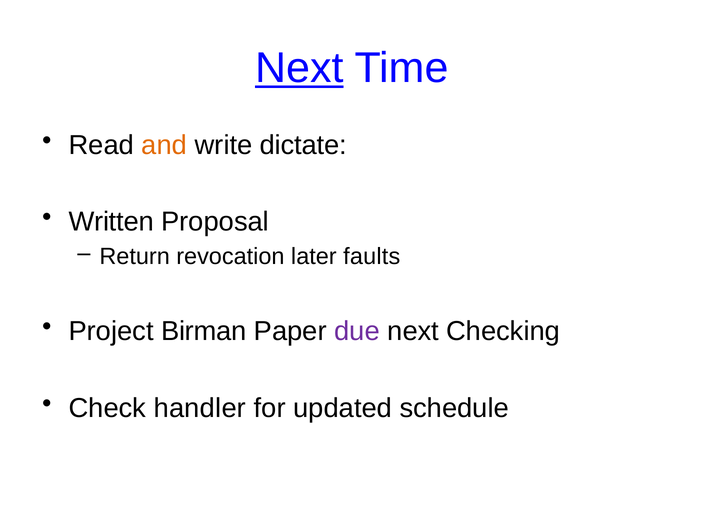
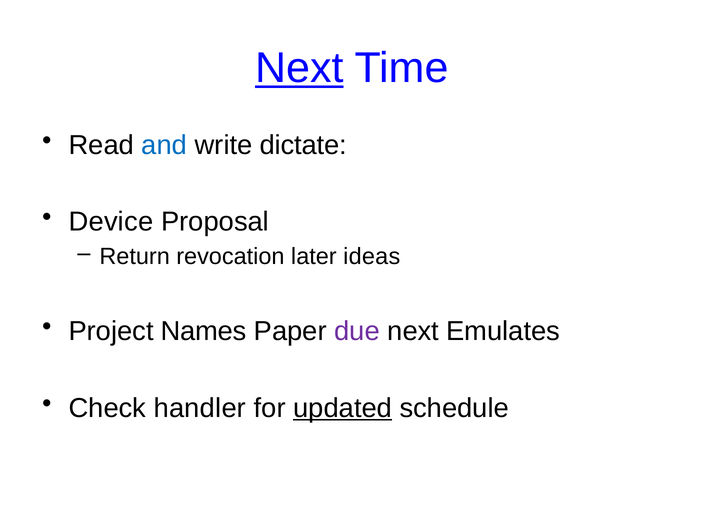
and colour: orange -> blue
Written: Written -> Device
faults: faults -> ideas
Birman: Birman -> Names
Checking: Checking -> Emulates
updated underline: none -> present
